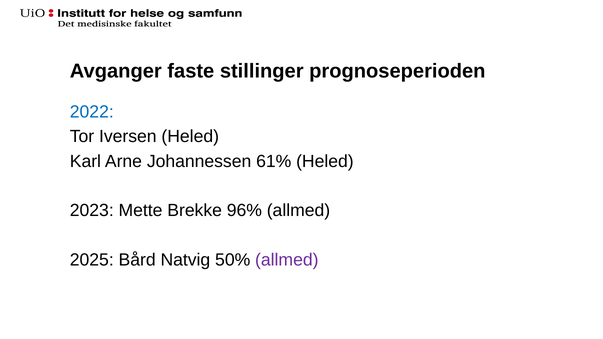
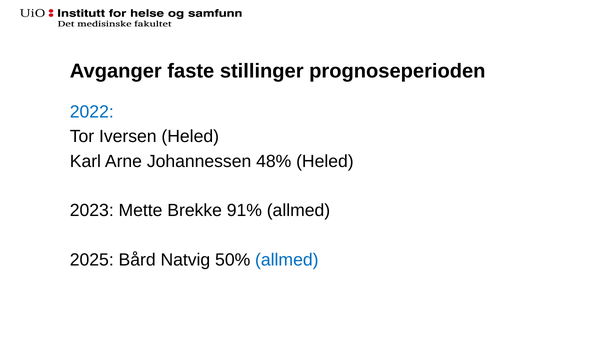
61%: 61% -> 48%
96%: 96% -> 91%
allmed at (287, 260) colour: purple -> blue
